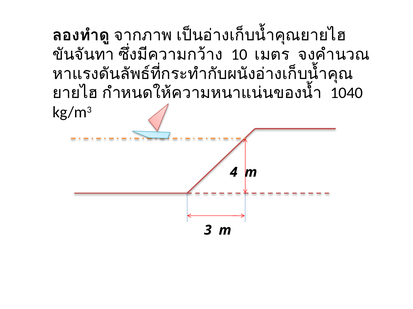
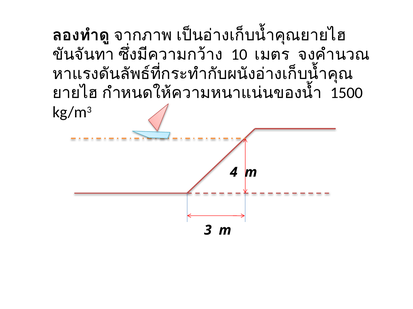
1040: 1040 -> 1500
